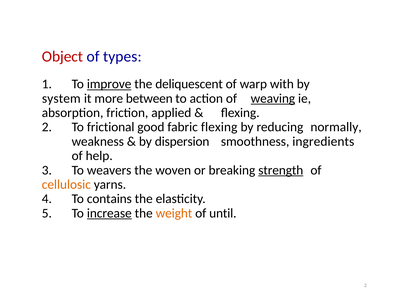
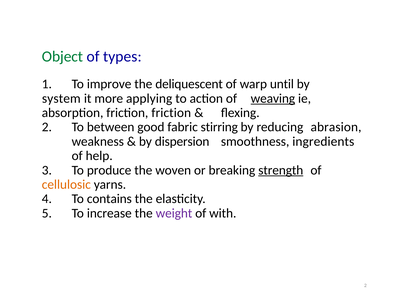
Object colour: red -> green
improve underline: present -> none
with: with -> until
between: between -> applying
friction applied: applied -> friction
frictional: frictional -> between
fabric flexing: flexing -> stirring
normally: normally -> abrasion
weavers: weavers -> produce
increase underline: present -> none
weight colour: orange -> purple
until: until -> with
